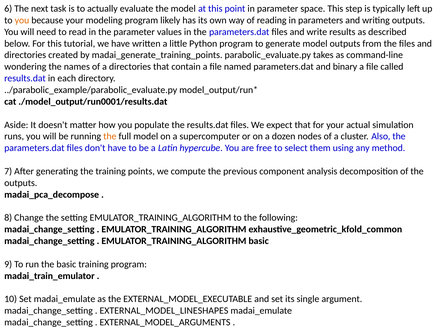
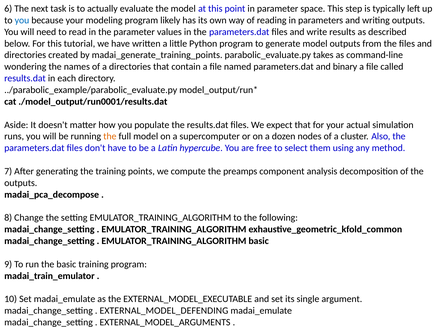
you at (22, 20) colour: orange -> blue
previous: previous -> preamps
EXTERNAL_MODEL_LINESHAPES: EXTERNAL_MODEL_LINESHAPES -> EXTERNAL_MODEL_DEFENDING
